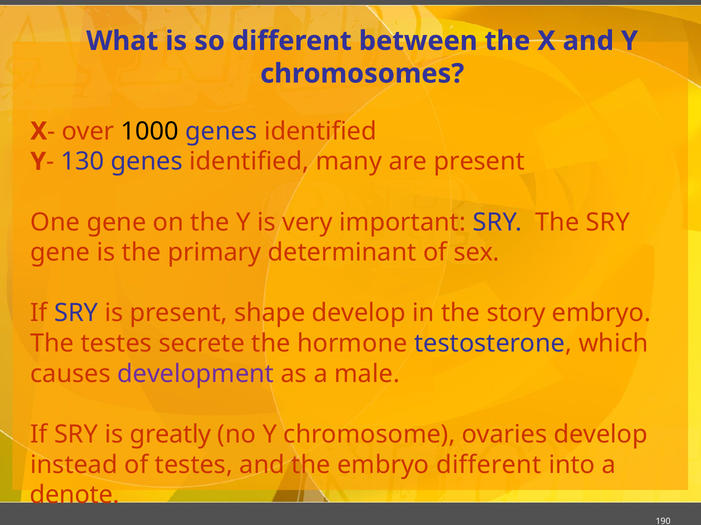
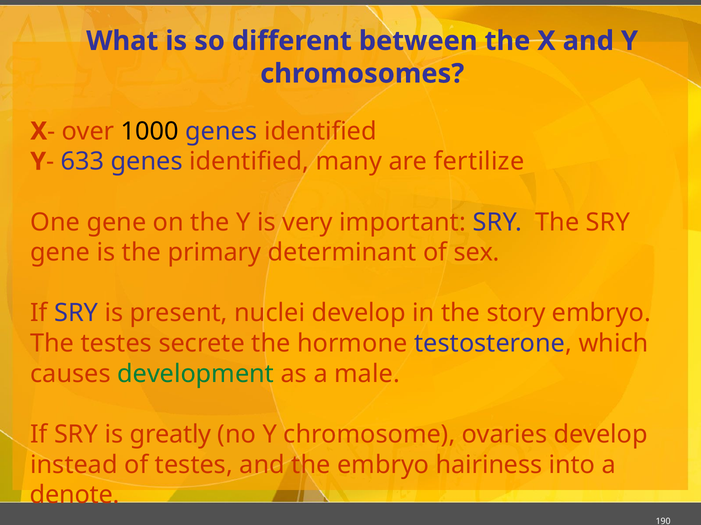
130: 130 -> 633
are present: present -> fertilize
shape: shape -> nuclei
development colour: purple -> green
embryo different: different -> hairiness
